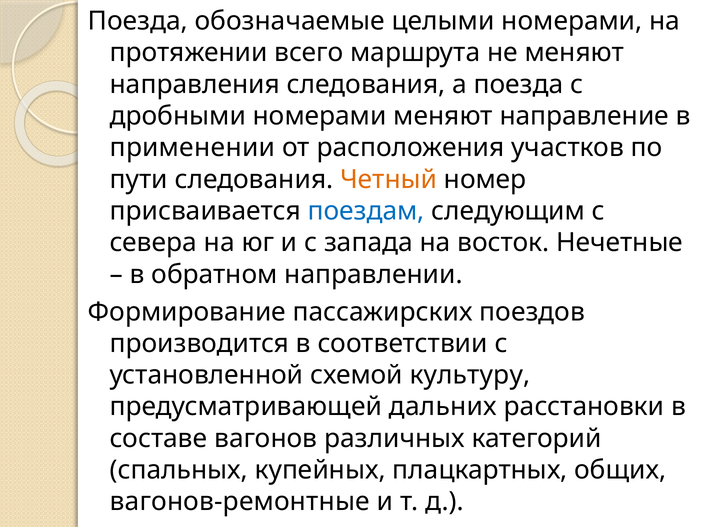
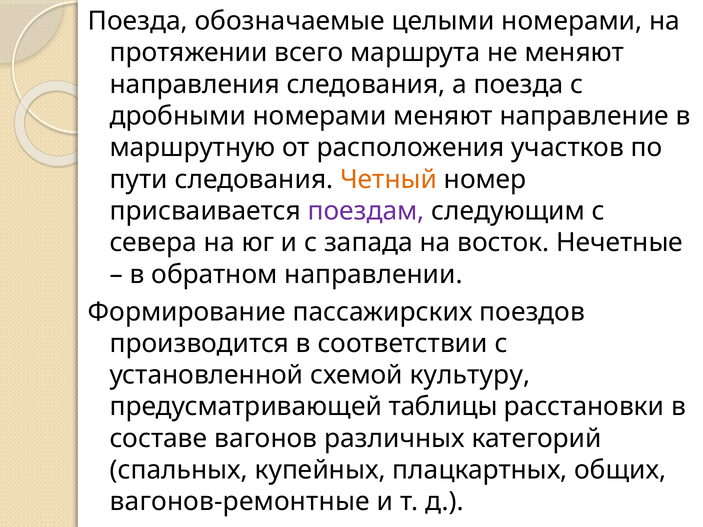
применении: применении -> маршрутную
поездам colour: blue -> purple
дальних: дальних -> таблицы
